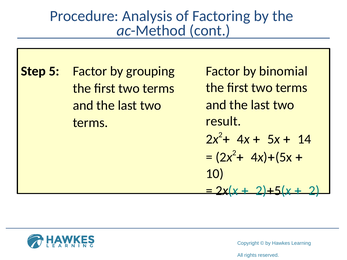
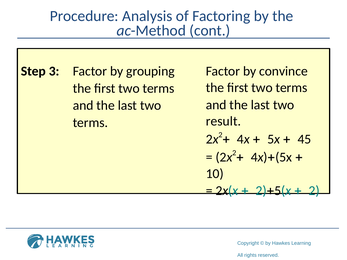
5: 5 -> 3
binomial: binomial -> convince
14: 14 -> 45
